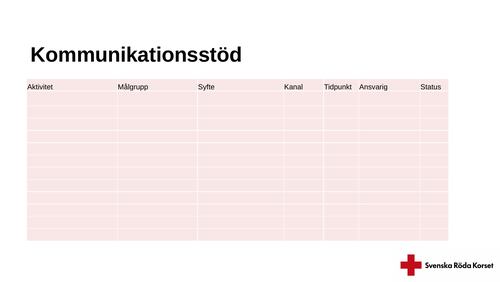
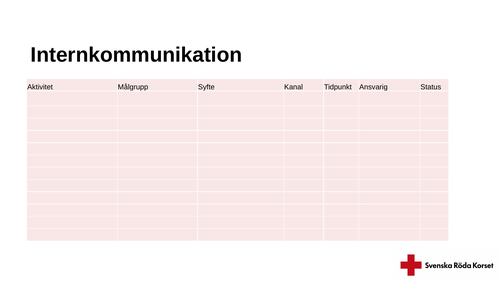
Kommunikationsstöd: Kommunikationsstöd -> Internkommunikation
